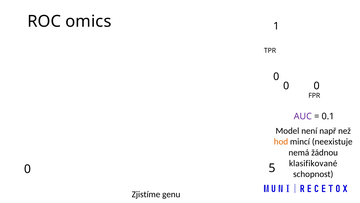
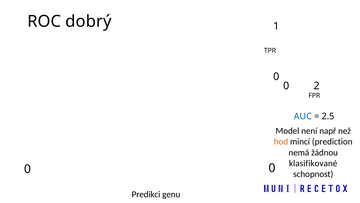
omics: omics -> dobrý
0 0: 0 -> 2
AUC colour: purple -> blue
0.1: 0.1 -> 2.5
neexistuje: neexistuje -> prediction
0 5: 5 -> 0
Zjistíme: Zjistíme -> Predikci
